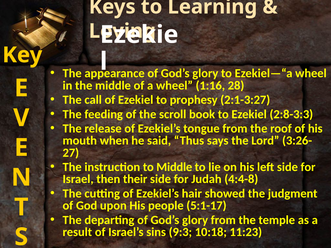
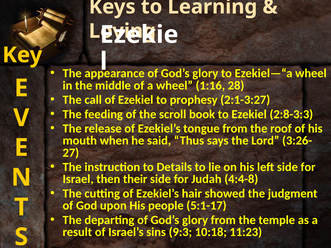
to Middle: Middle -> Details
